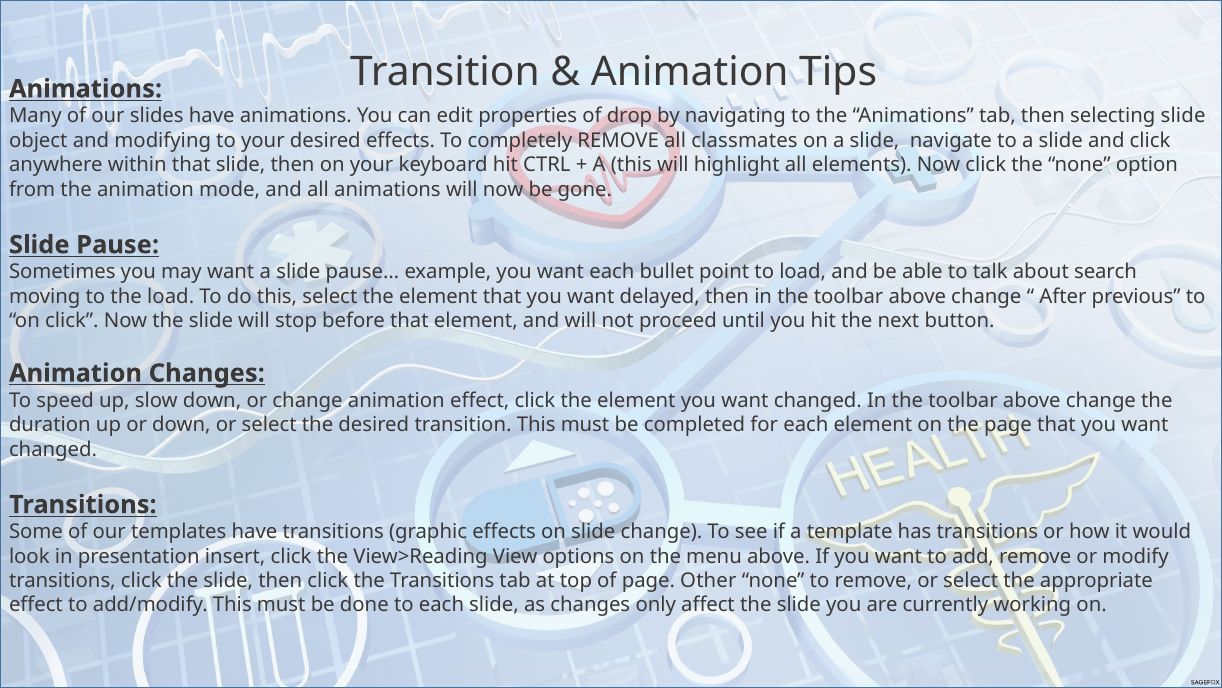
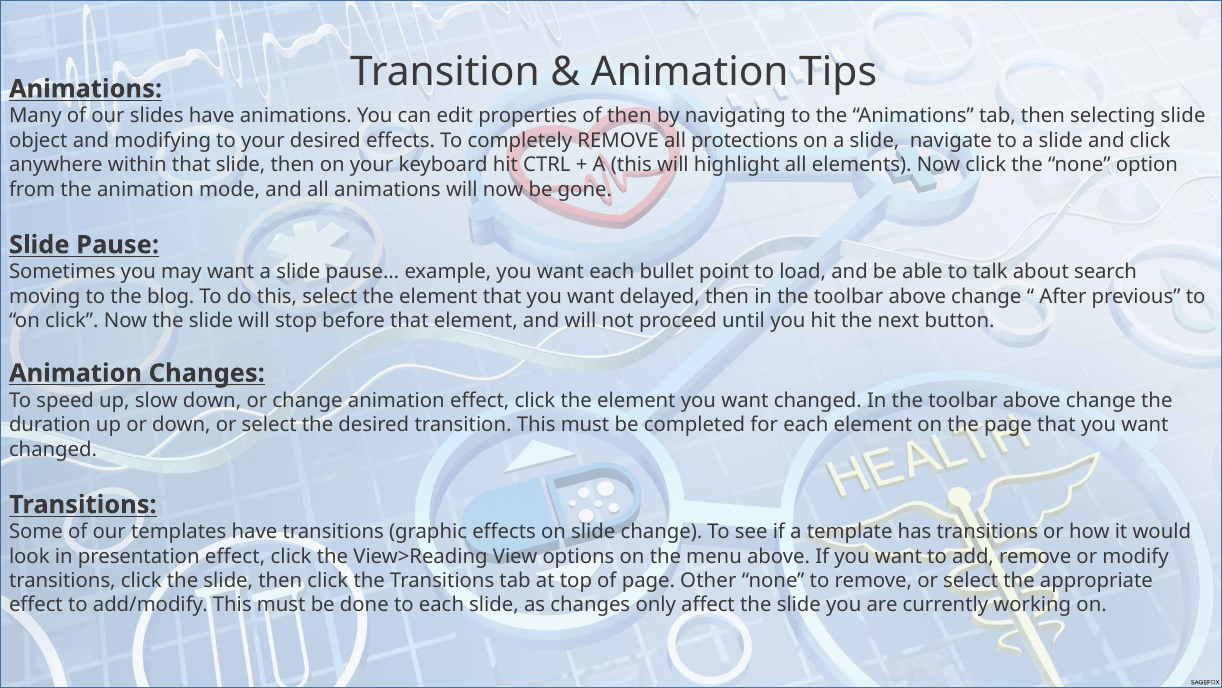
of drop: drop -> then
classmates: classmates -> protections
the load: load -> blog
presentation insert: insert -> effect
